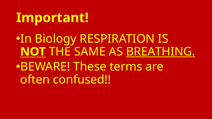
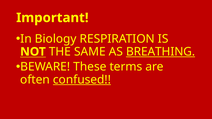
confused underline: none -> present
